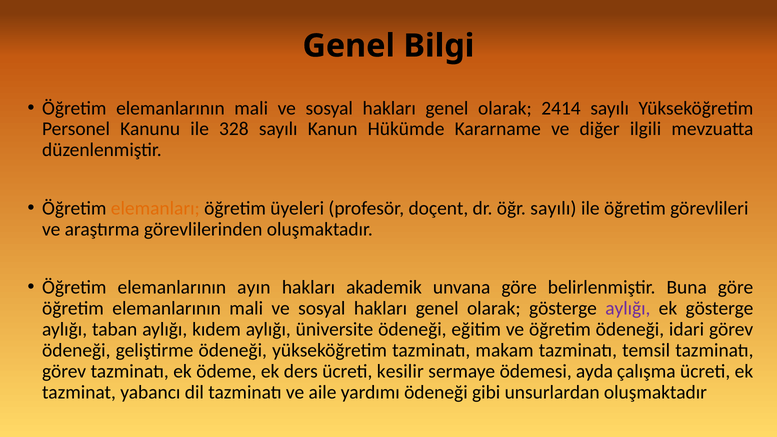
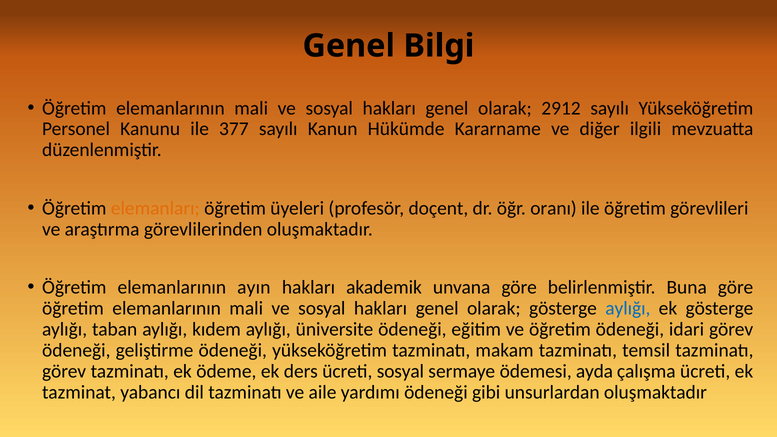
2414: 2414 -> 2912
328: 328 -> 377
öğr sayılı: sayılı -> oranı
aylığı at (628, 308) colour: purple -> blue
ücreti kesilir: kesilir -> sosyal
